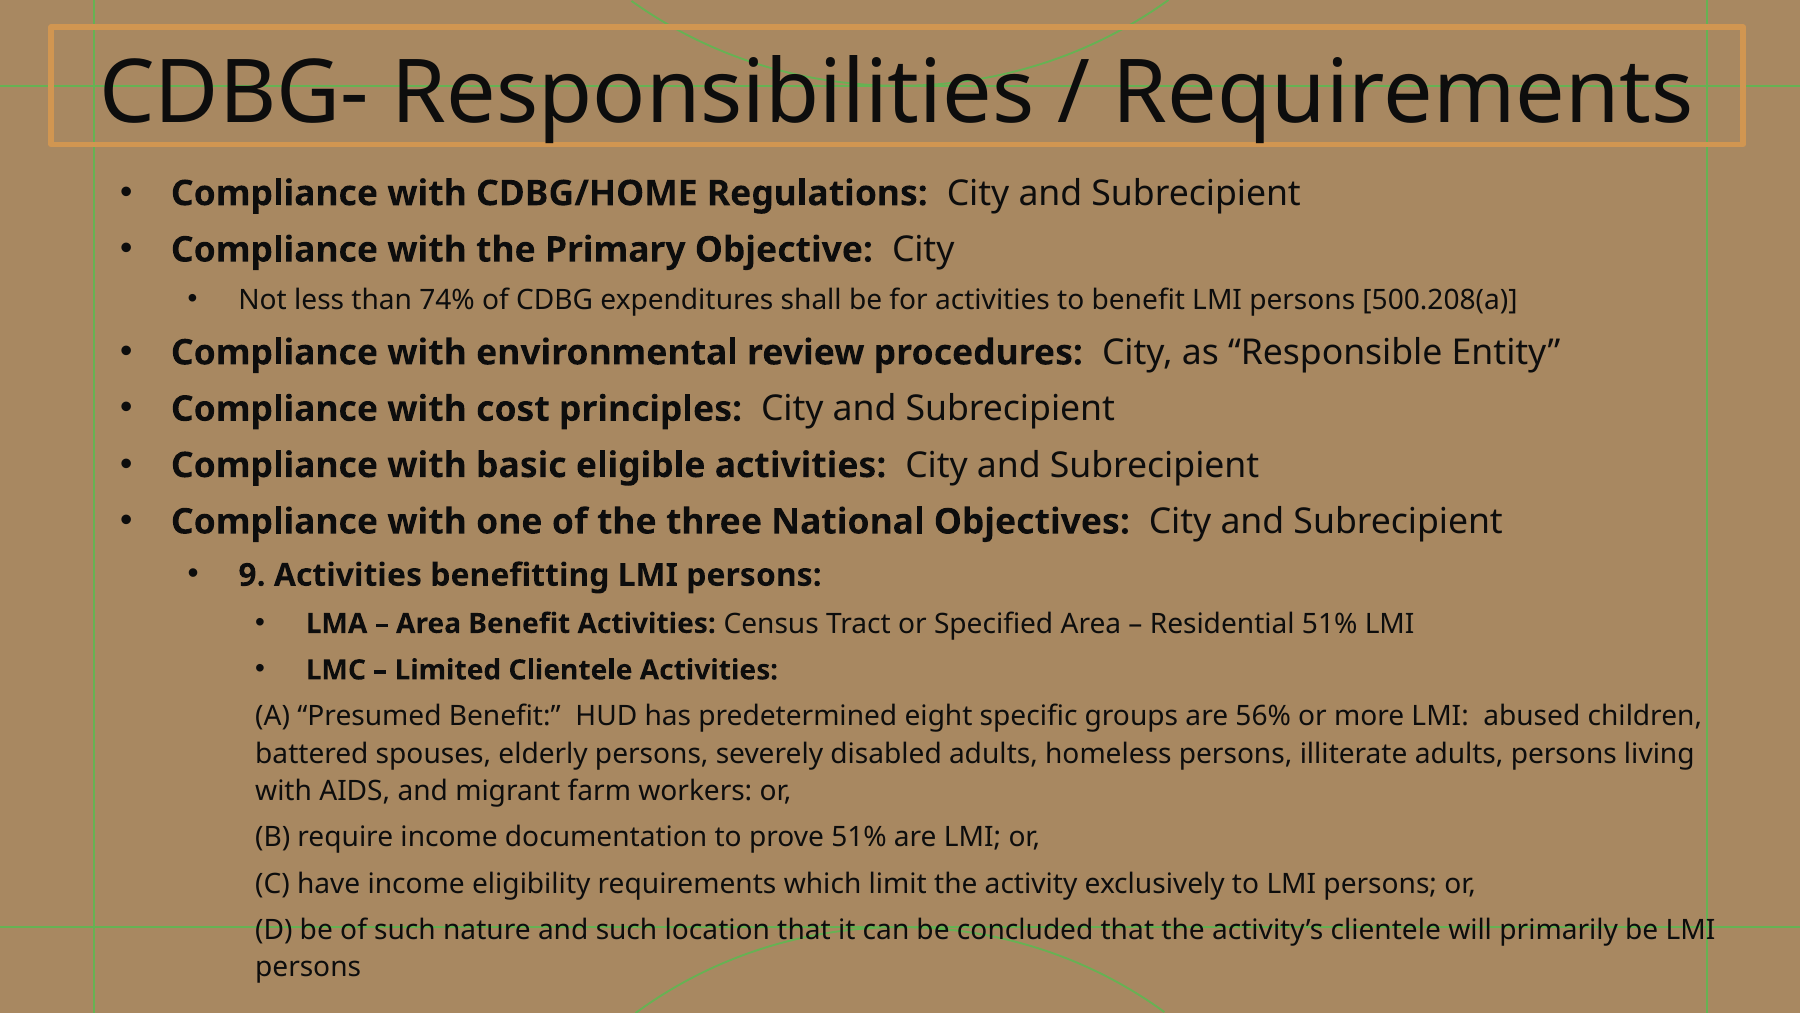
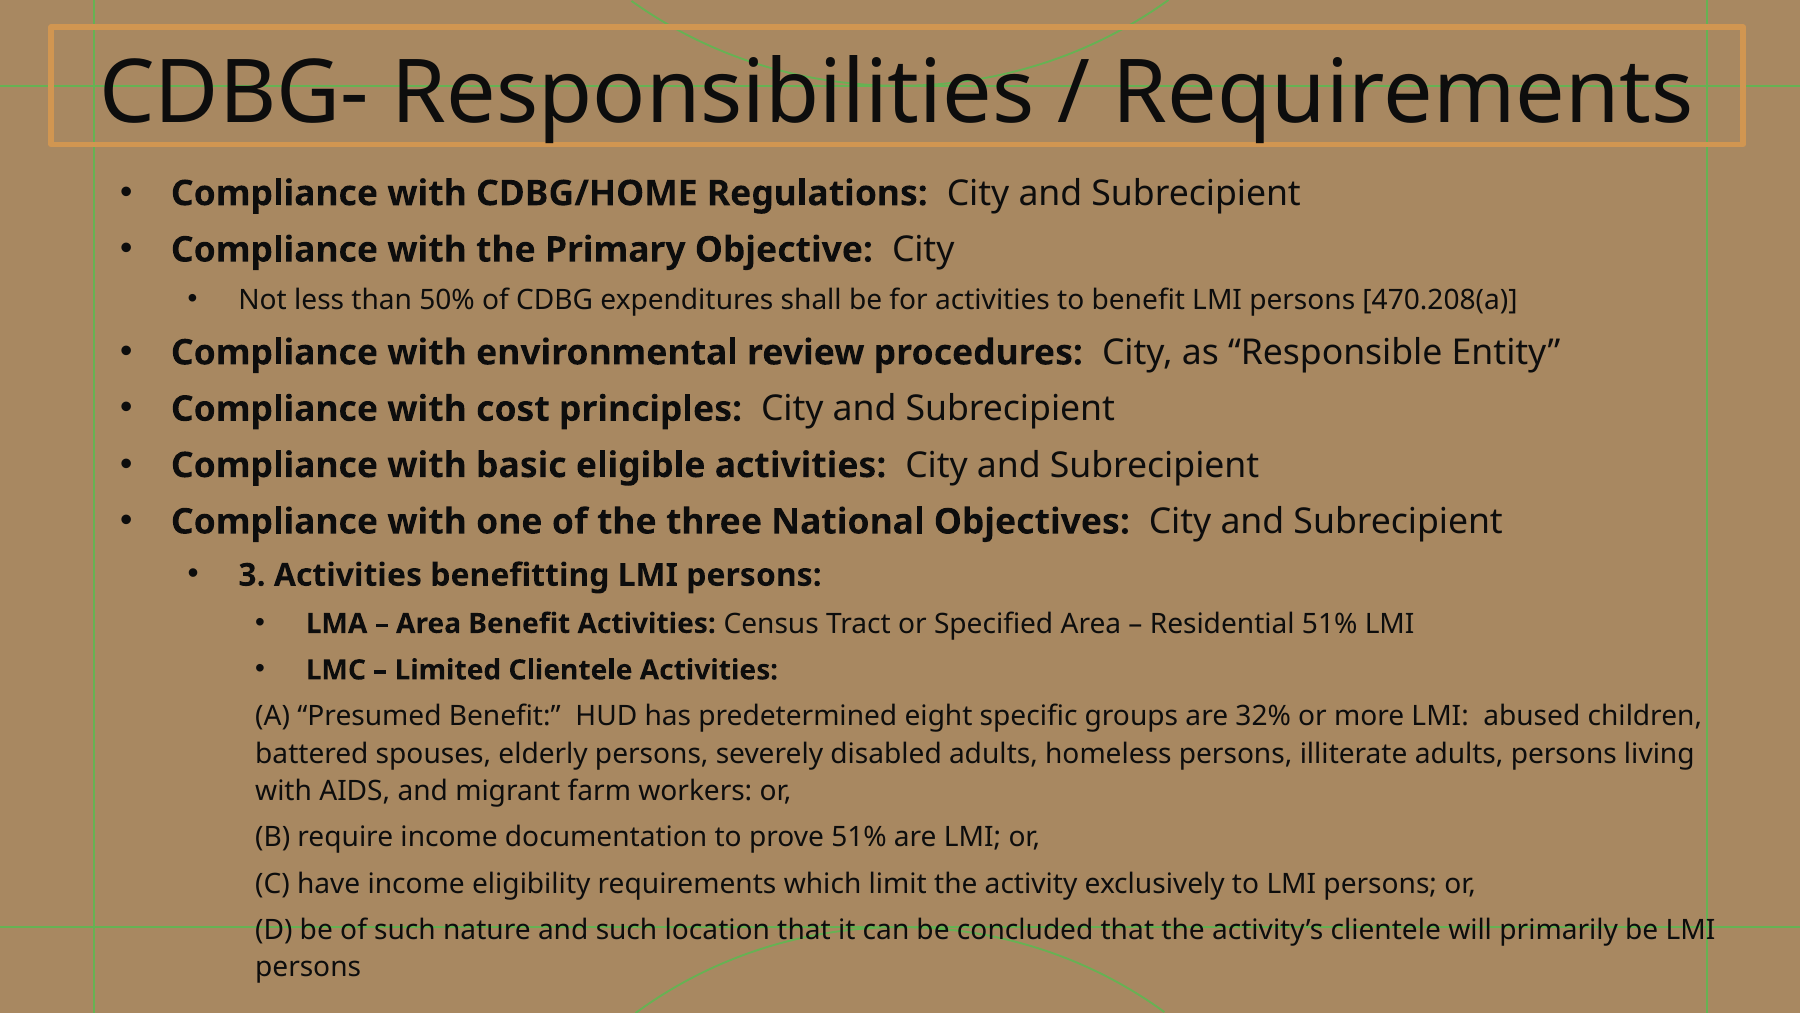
74%: 74% -> 50%
500.208(a: 500.208(a -> 470.208(a
9: 9 -> 3
56%: 56% -> 32%
